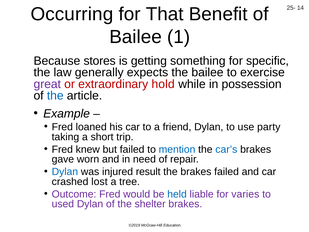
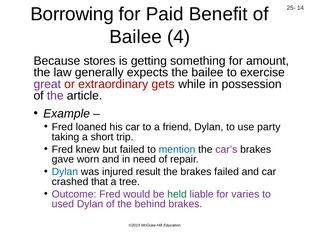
Occurring: Occurring -> Borrowing
That: That -> Paid
1: 1 -> 4
specific: specific -> amount
hold: hold -> gets
the at (55, 95) colour: blue -> purple
car’s colour: blue -> purple
lost: lost -> that
held colour: blue -> green
shelter: shelter -> behind
